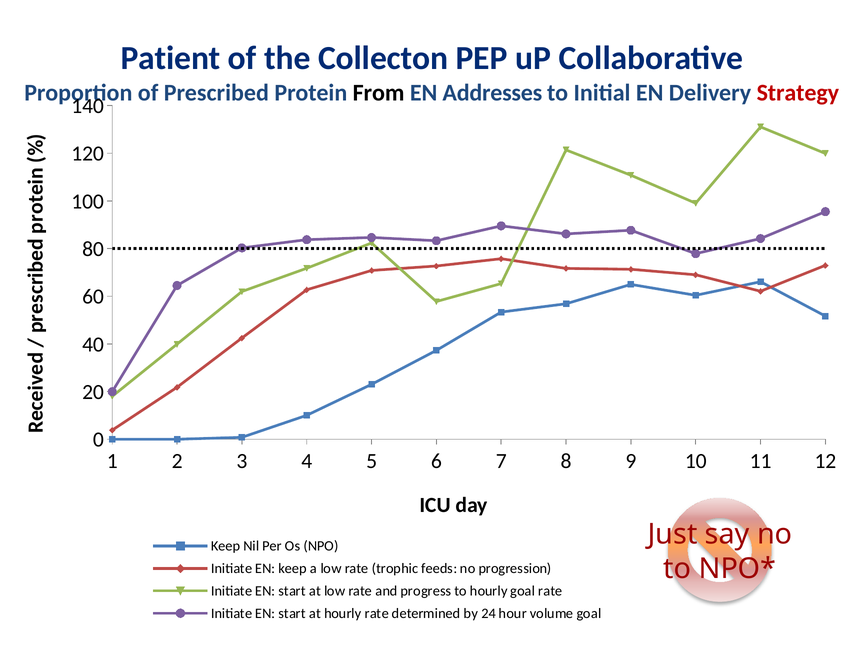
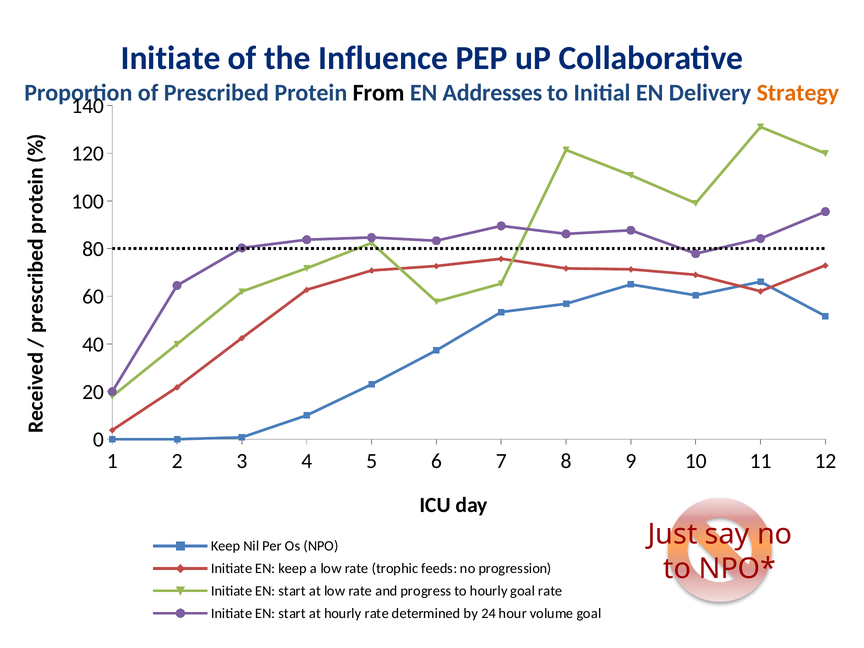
Patient at (171, 58): Patient -> Initiate
Collecton: Collecton -> Influence
Strategy colour: red -> orange
